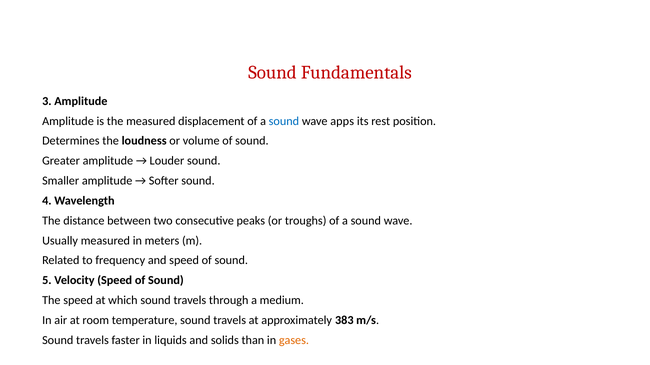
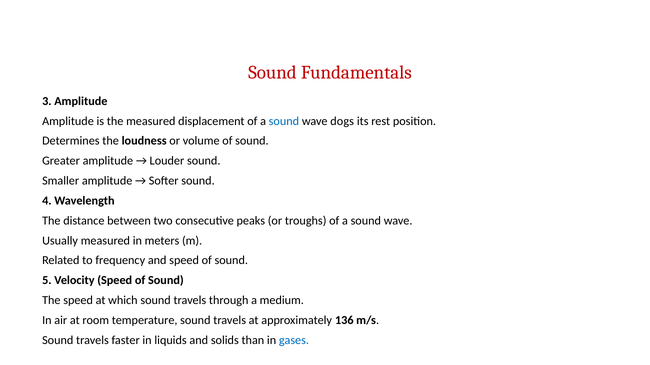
apps: apps -> dogs
383: 383 -> 136
gases colour: orange -> blue
